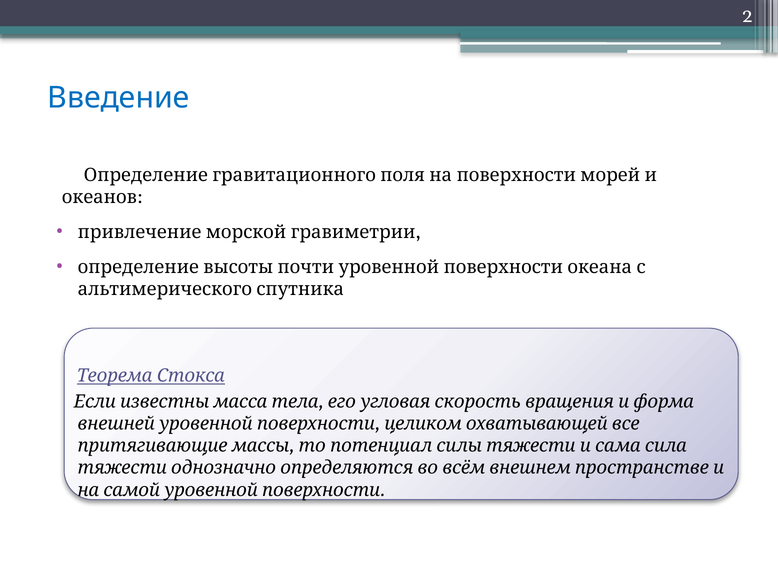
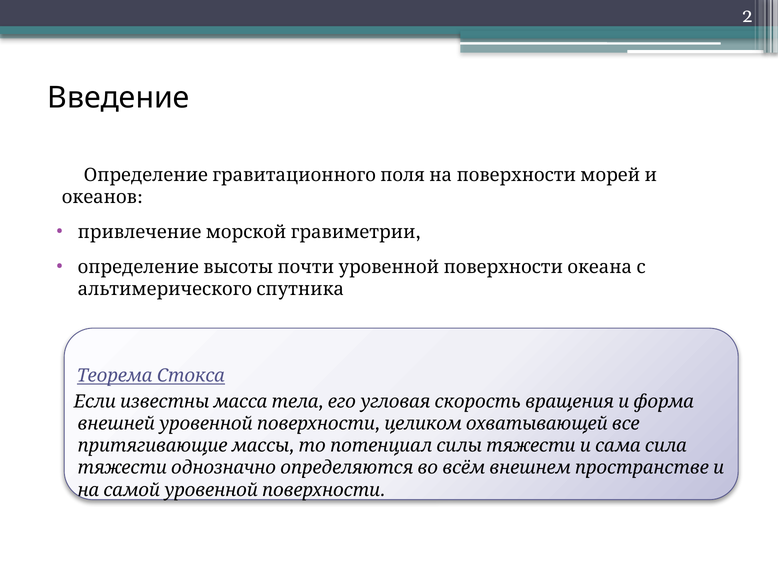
Введение colour: blue -> black
